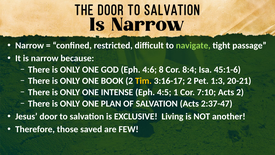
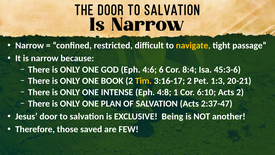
navigate colour: light green -> yellow
8: 8 -> 6
45:1-6: 45:1-6 -> 45:3-6
4:5: 4:5 -> 4:8
7:10: 7:10 -> 6:10
Living: Living -> Being
